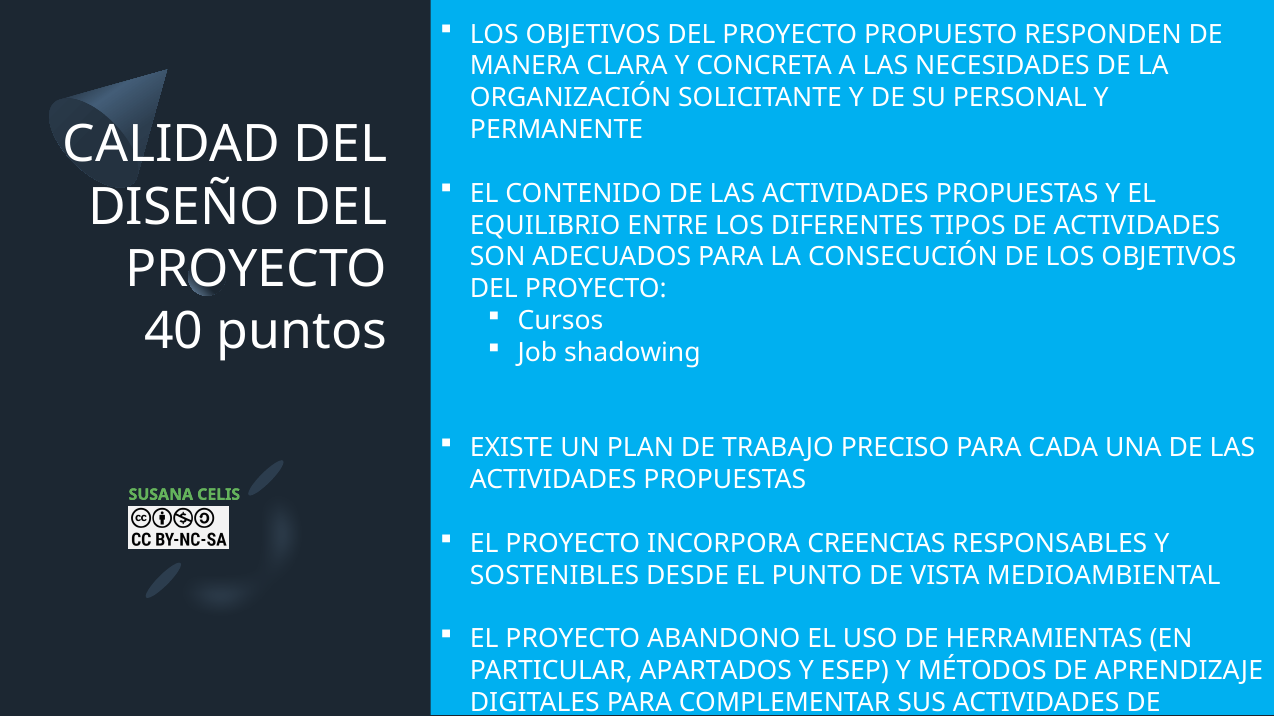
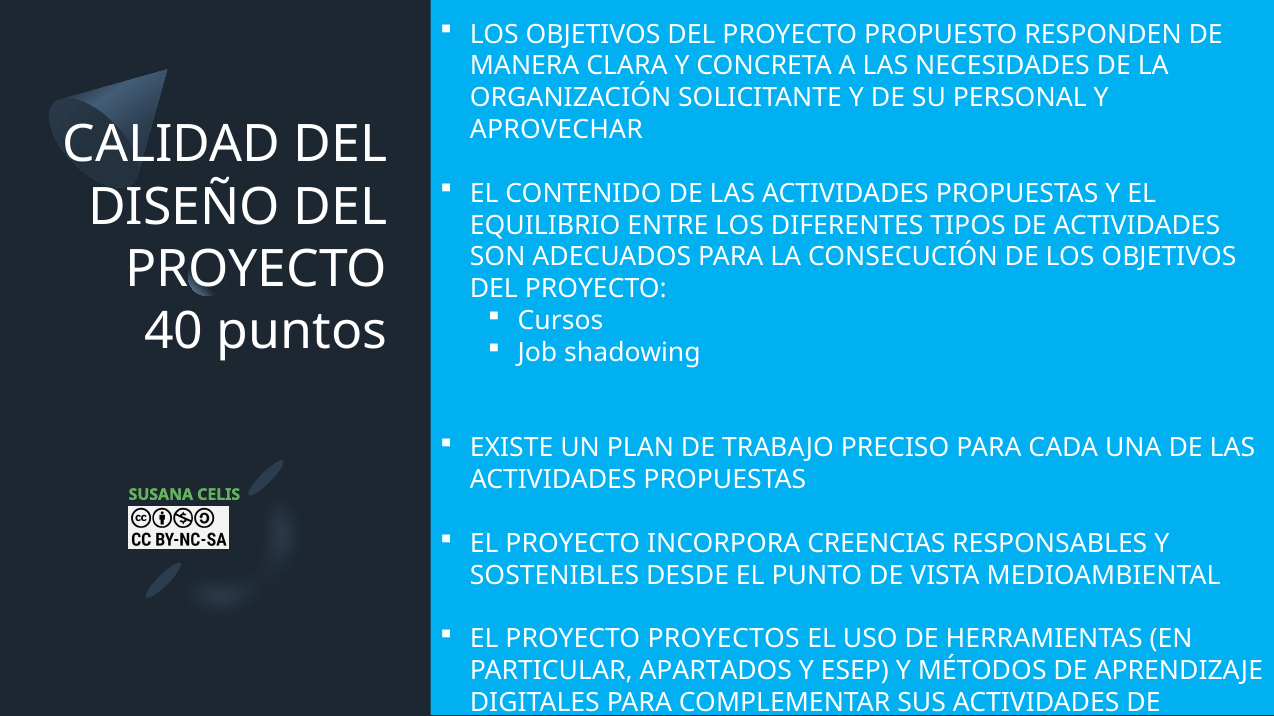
PERMANENTE: PERMANENTE -> APROVECHAR
ABANDONO: ABANDONO -> PROYECTOS
